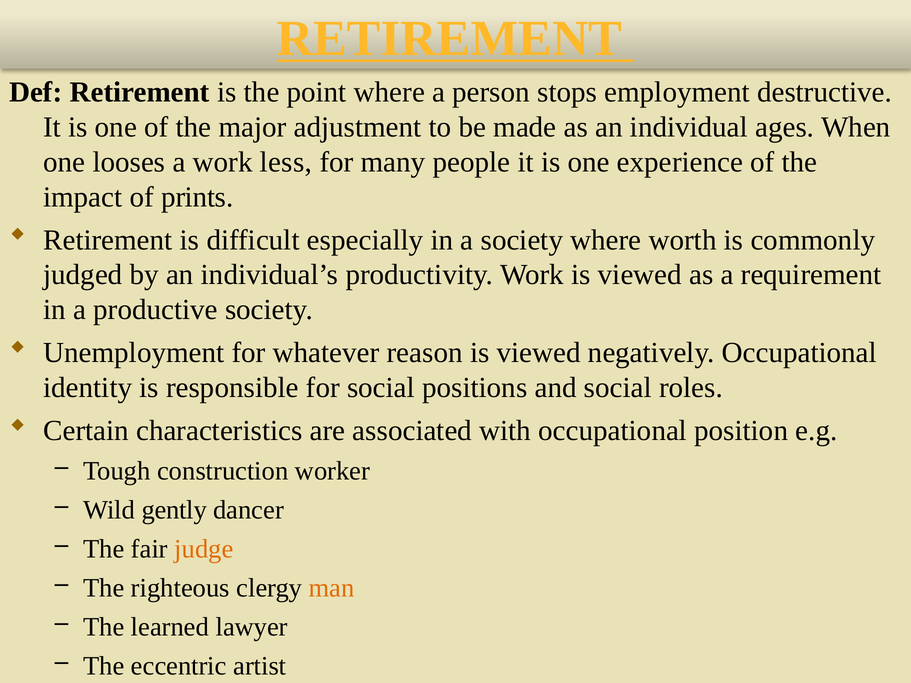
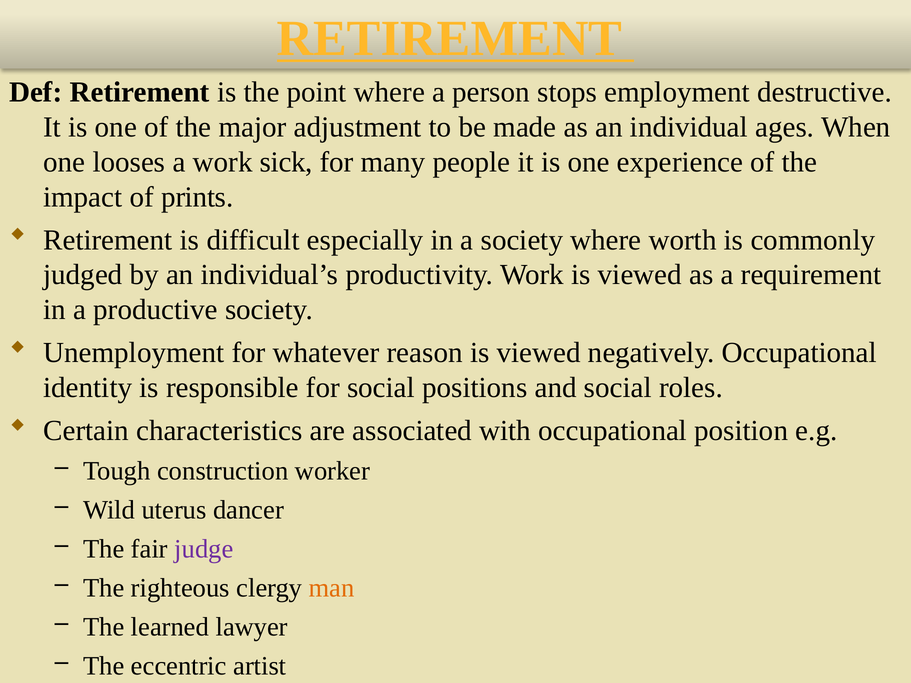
less: less -> sick
gently: gently -> uterus
judge colour: orange -> purple
